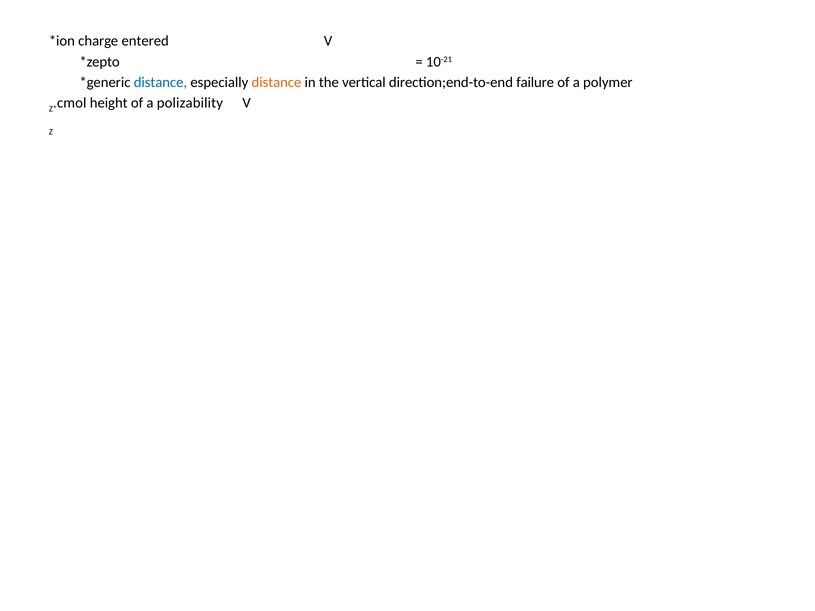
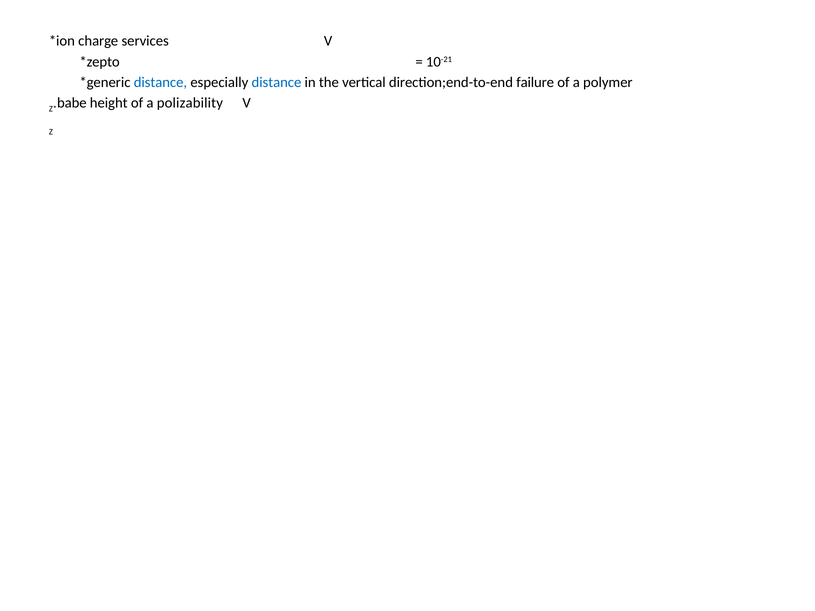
entered: entered -> services
distance at (276, 82) colour: orange -> blue
cmol: cmol -> babe
